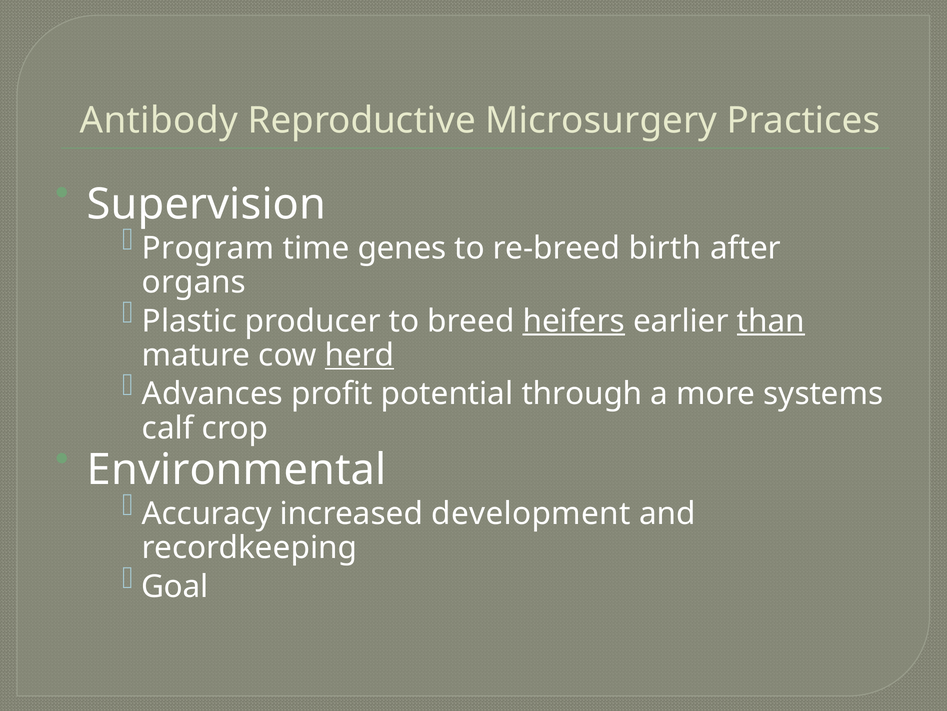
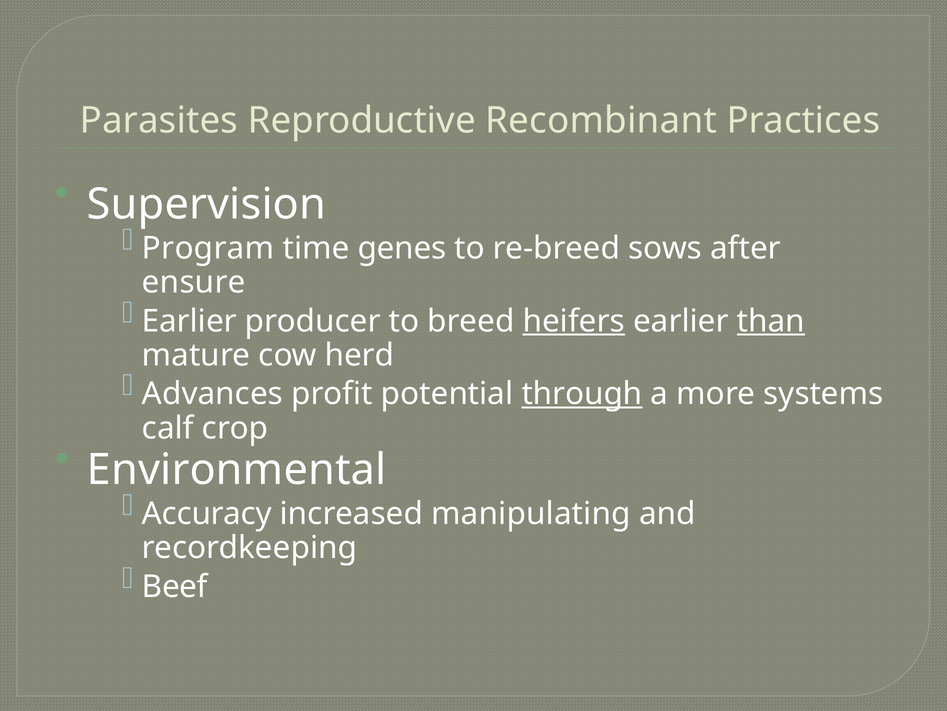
Antibody: Antibody -> Parasites
Microsurgery: Microsurgery -> Recombinant
birth: birth -> sows
organs: organs -> ensure
Plastic at (189, 321): Plastic -> Earlier
herd underline: present -> none
through underline: none -> present
development: development -> manipulating
Goal: Goal -> Beef
